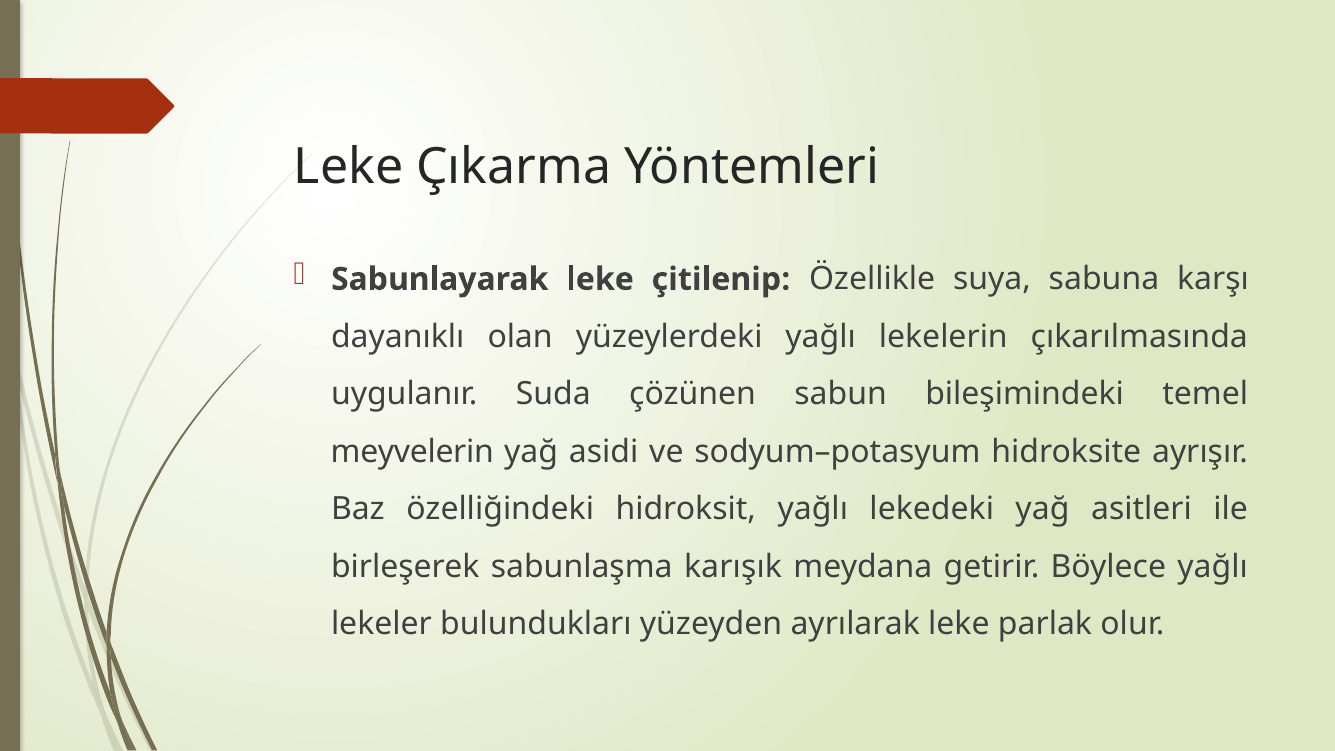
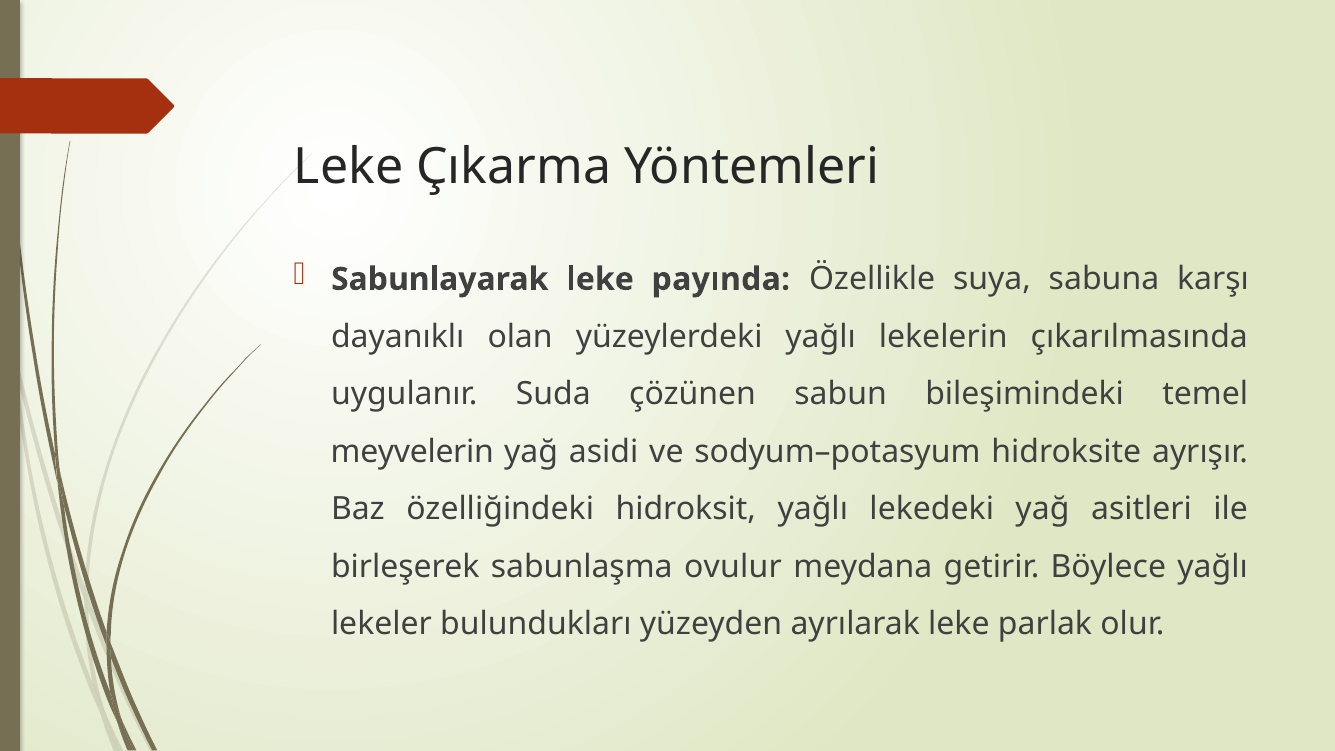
çitilenip: çitilenip -> payında
karışık: karışık -> ovulur
